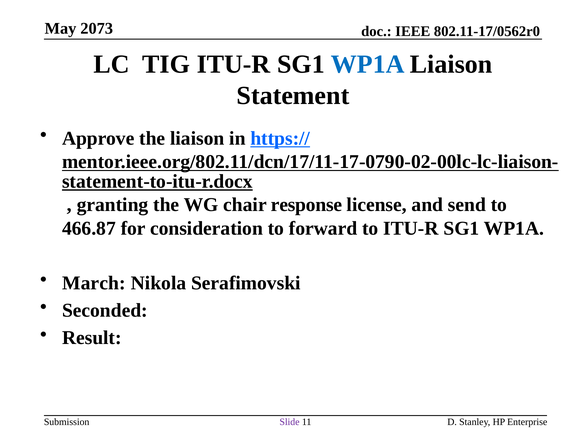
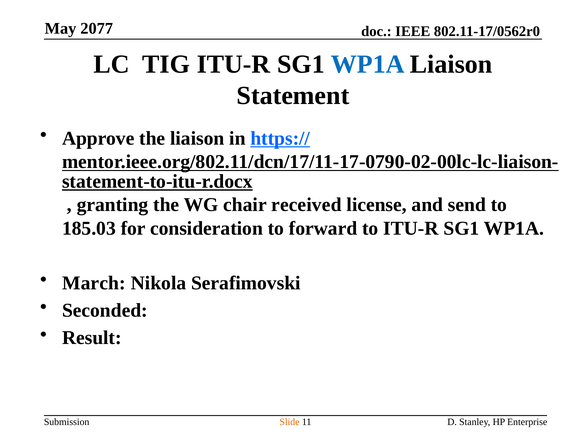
2073: 2073 -> 2077
response: response -> received
466.87: 466.87 -> 185.03
Slide colour: purple -> orange
